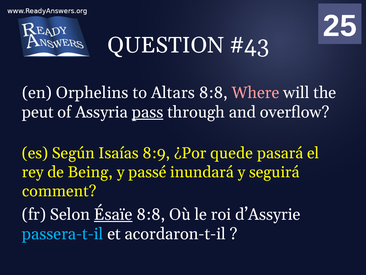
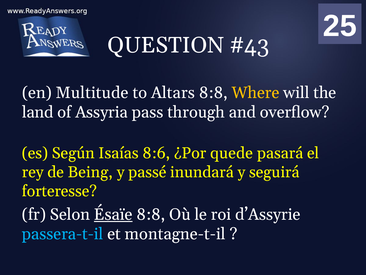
Orphelins: Orphelins -> Multitude
Where colour: pink -> yellow
peut: peut -> land
pass underline: present -> none
8:9: 8:9 -> 8:6
comment: comment -> forteresse
acordaron-t-il: acordaron-t-il -> montagne-t-il
